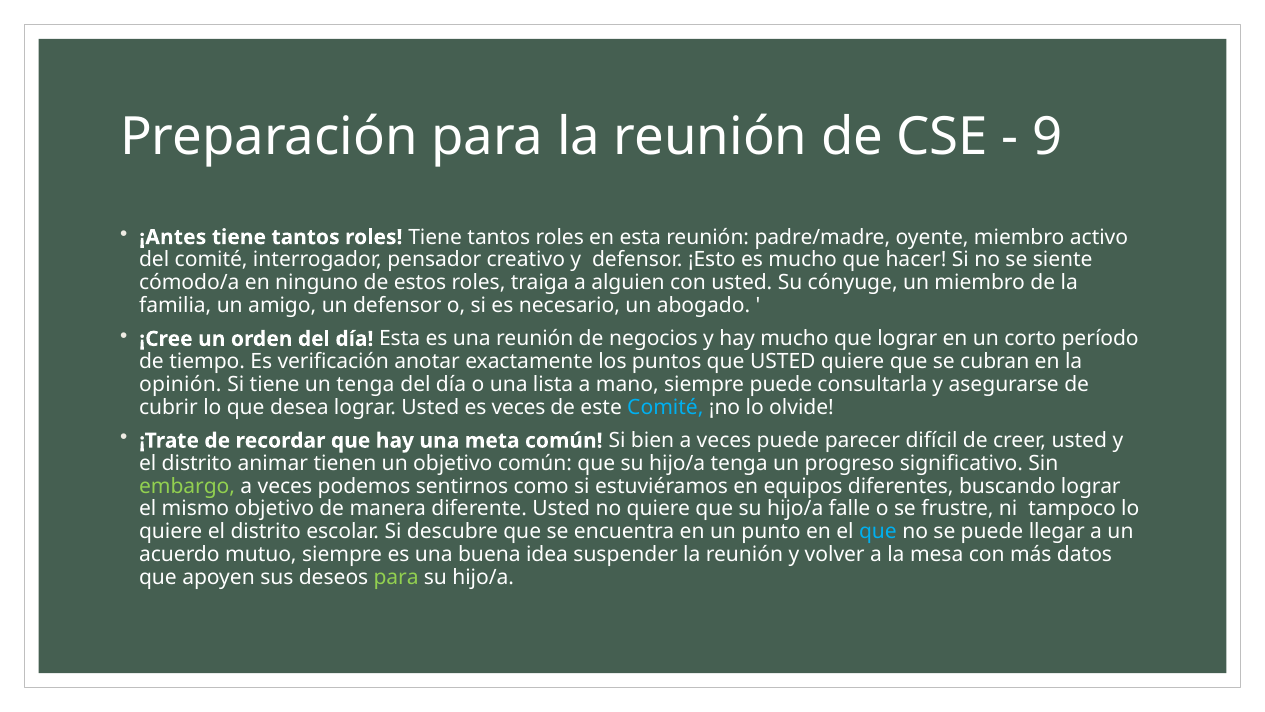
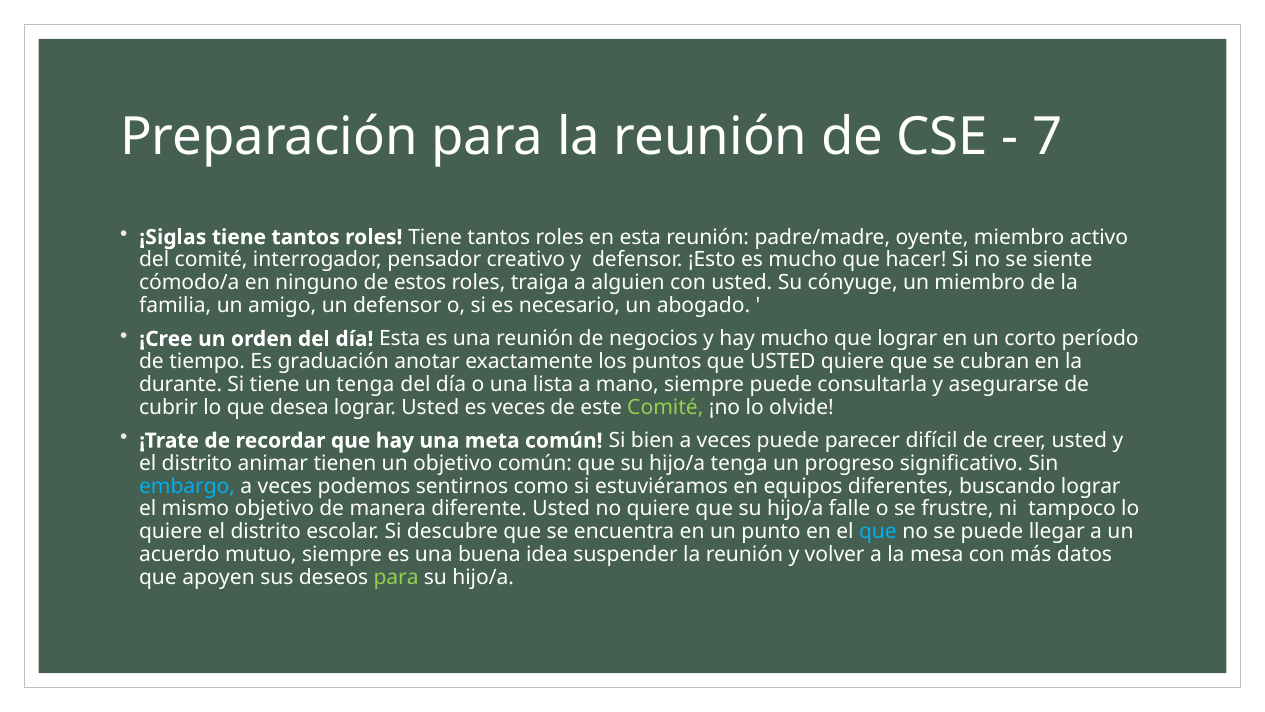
9: 9 -> 7
¡Antes: ¡Antes -> ¡Siglas
verificación: verificación -> graduación
opinión: opinión -> durante
Comité at (665, 407) colour: light blue -> light green
embargo colour: light green -> light blue
